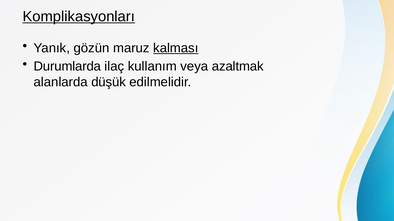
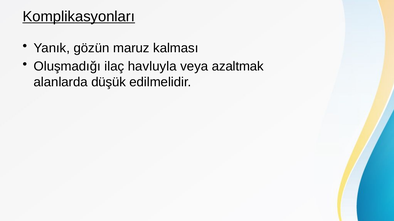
kalması underline: present -> none
Durumlarda: Durumlarda -> Oluşmadığı
kullanım: kullanım -> havluyla
